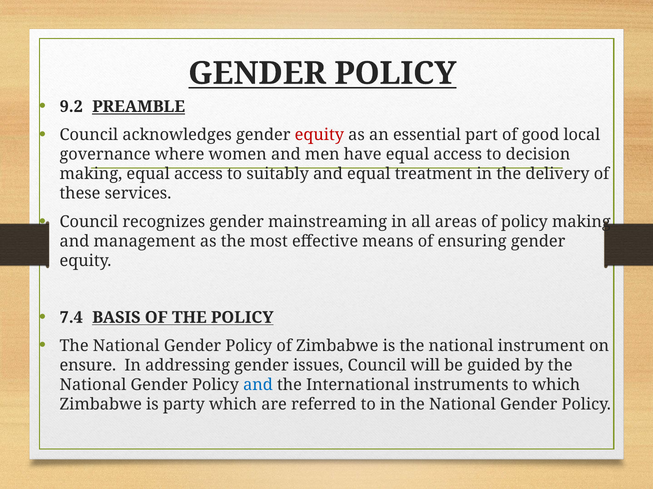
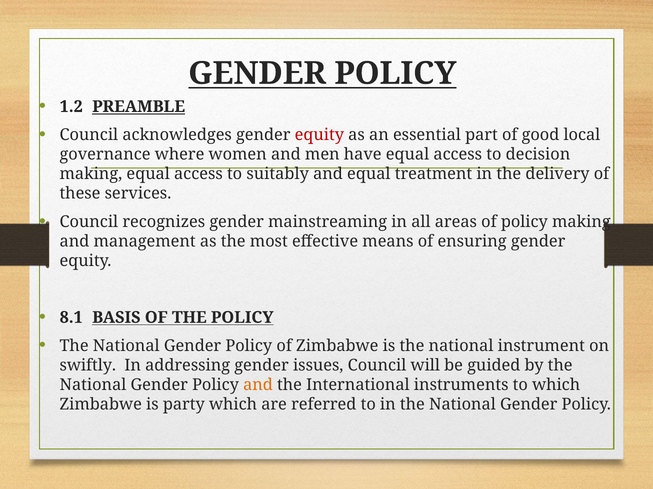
9.2: 9.2 -> 1.2
7.4: 7.4 -> 8.1
ensure: ensure -> swiftly
and at (258, 385) colour: blue -> orange
